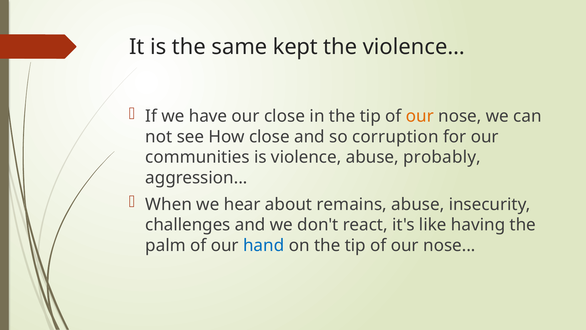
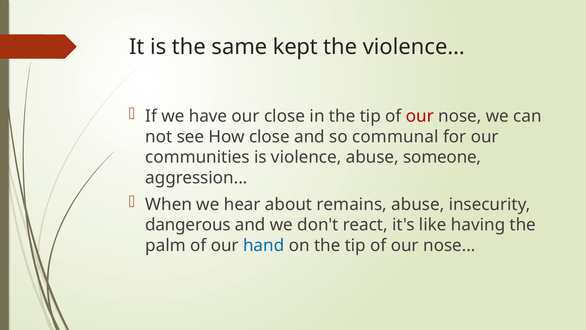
our at (420, 116) colour: orange -> red
corruption: corruption -> communal
probably: probably -> someone
challenges: challenges -> dangerous
